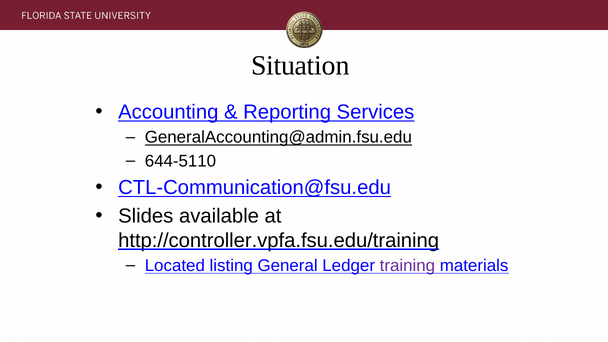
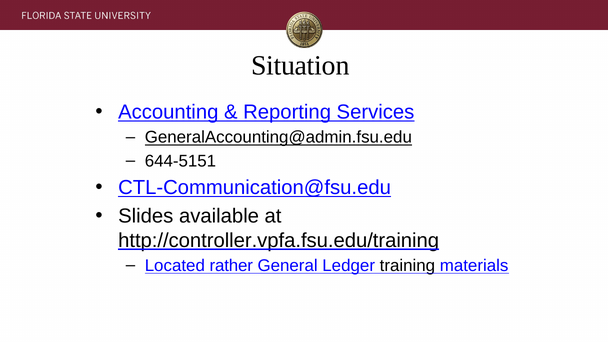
644-5110: 644-5110 -> 644-5151
listing: listing -> rather
training colour: purple -> black
